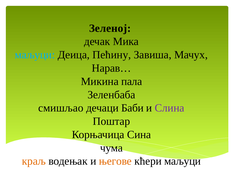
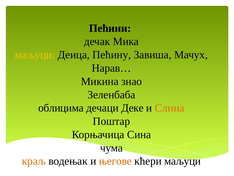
Зеленој: Зеленој -> Пећини
маљуци at (35, 55) colour: light blue -> yellow
пала: пала -> знао
смишљао: смишљао -> облицима
Баби: Баби -> Деке
Слина colour: purple -> orange
